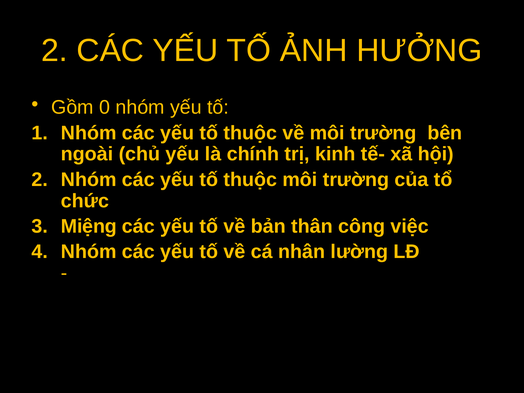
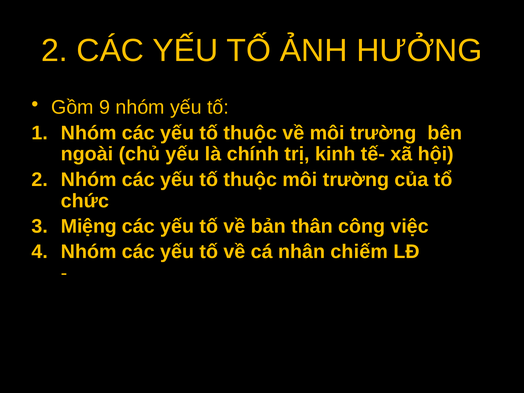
0: 0 -> 9
lường: lường -> chiếm
